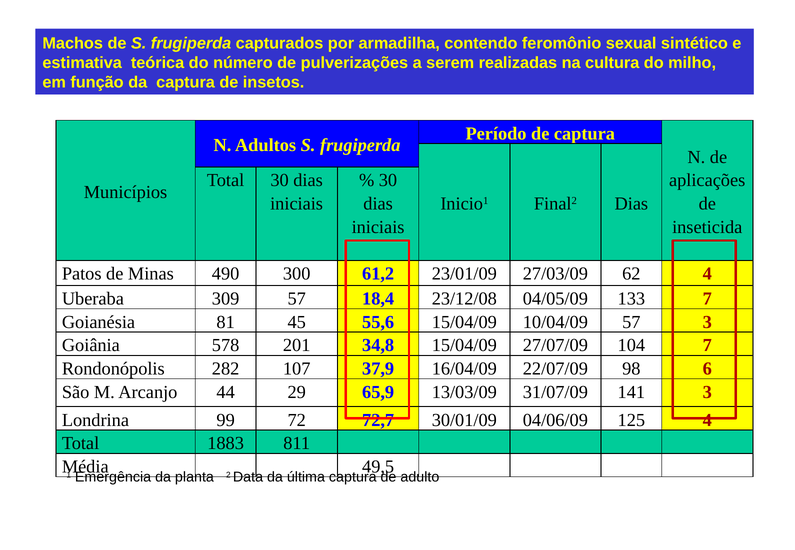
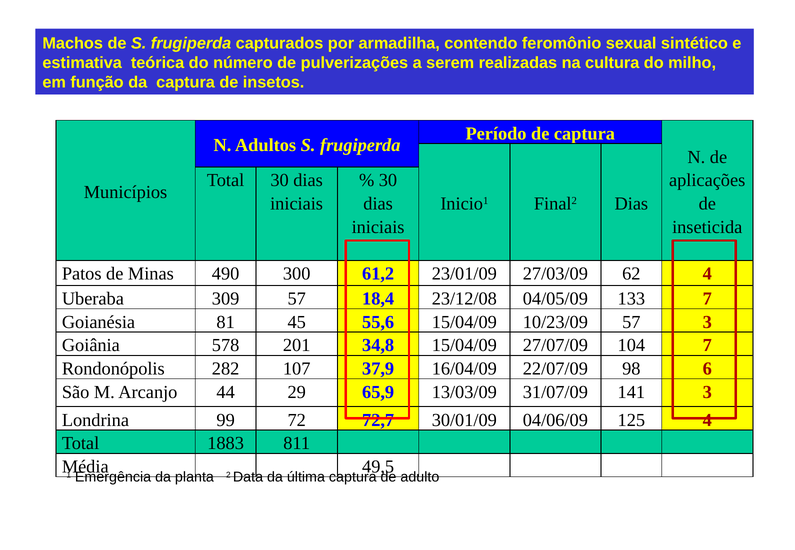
10/04/09: 10/04/09 -> 10/23/09
